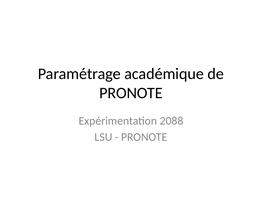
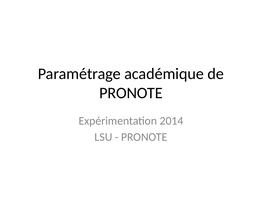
2088: 2088 -> 2014
